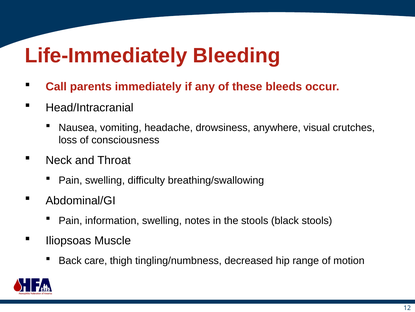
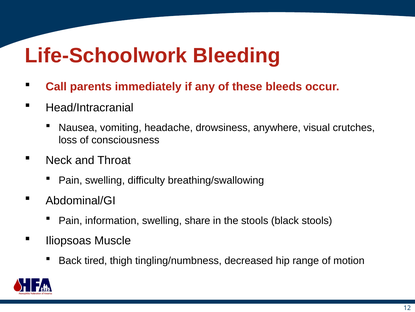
Life-Immediately: Life-Immediately -> Life-Schoolwork
notes: notes -> share
care: care -> tired
